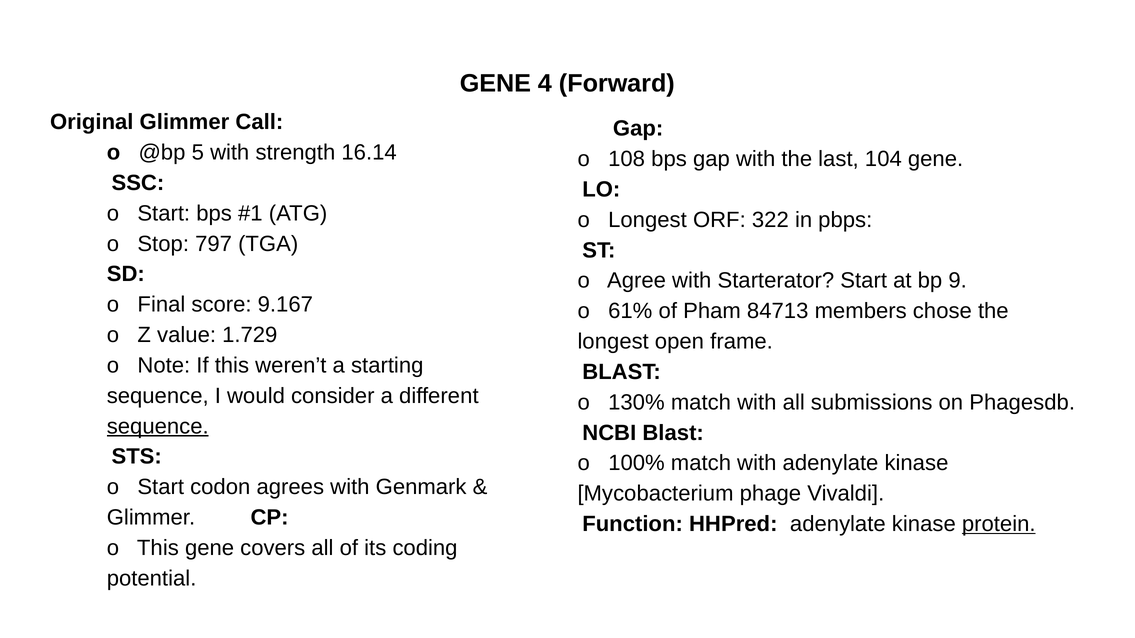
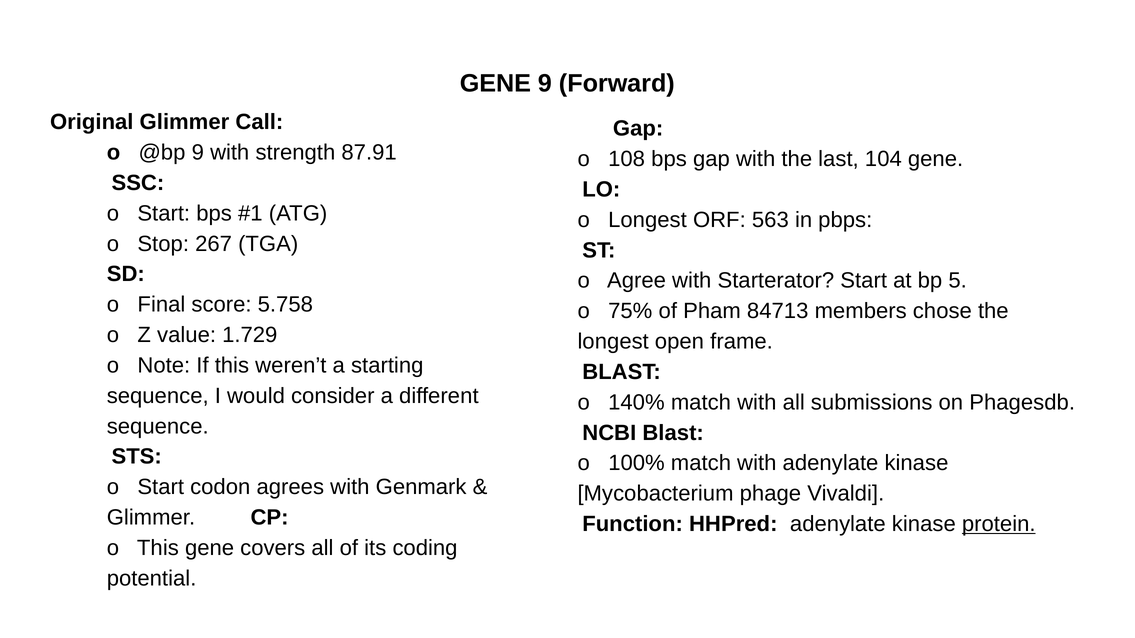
GENE 4: 4 -> 9
@bp 5: 5 -> 9
16.14: 16.14 -> 87.91
322: 322 -> 563
797: 797 -> 267
9: 9 -> 5
9.167: 9.167 -> 5.758
61%: 61% -> 75%
130%: 130% -> 140%
sequence at (158, 427) underline: present -> none
